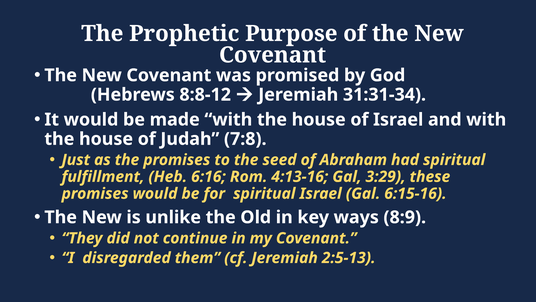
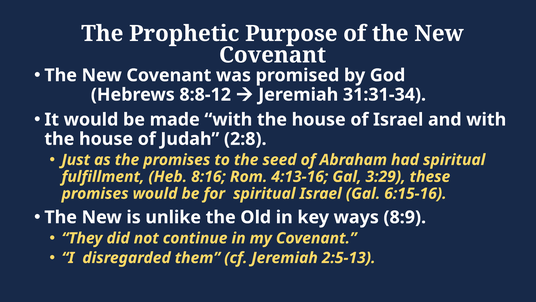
7:8: 7:8 -> 2:8
6:16: 6:16 -> 8:16
